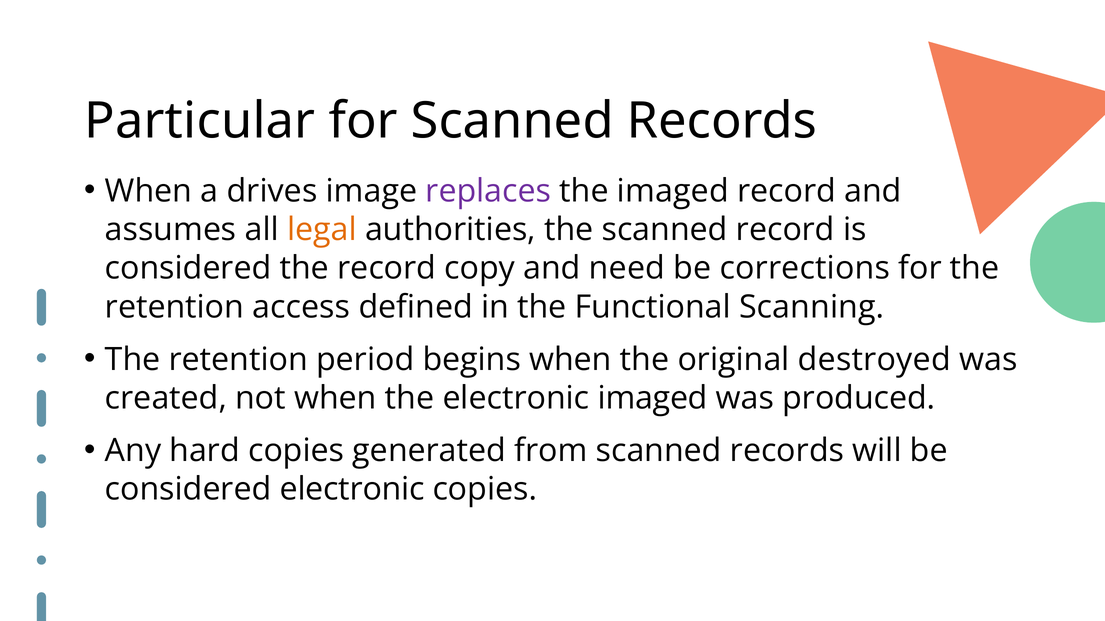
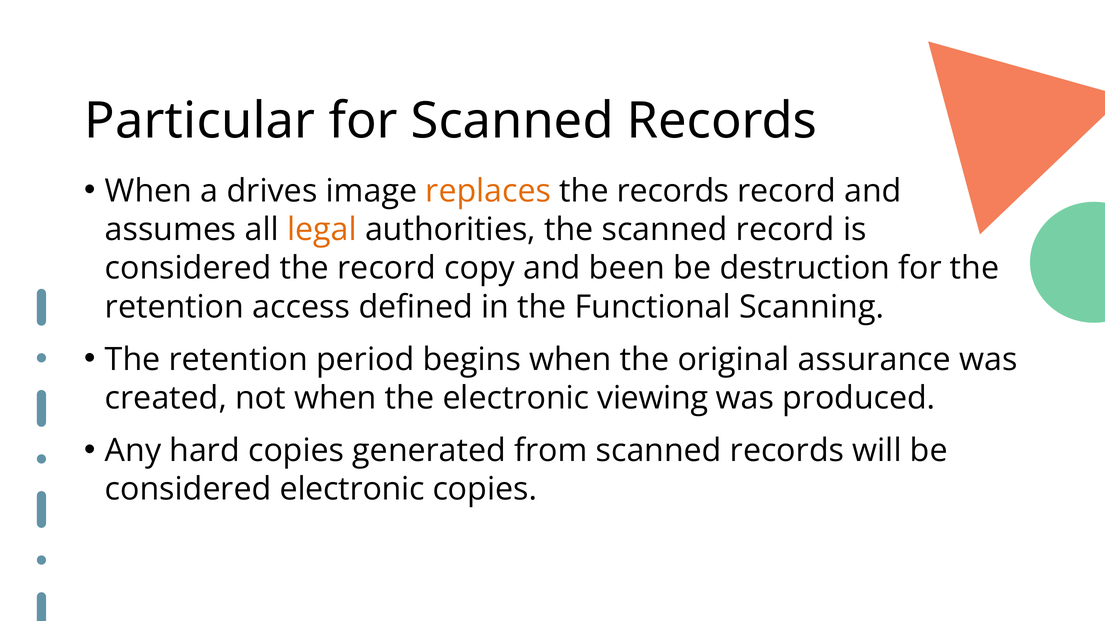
replaces colour: purple -> orange
the imaged: imaged -> records
need: need -> been
corrections: corrections -> destruction
destroyed: destroyed -> assurance
electronic imaged: imaged -> viewing
